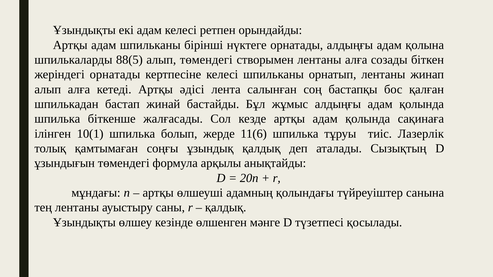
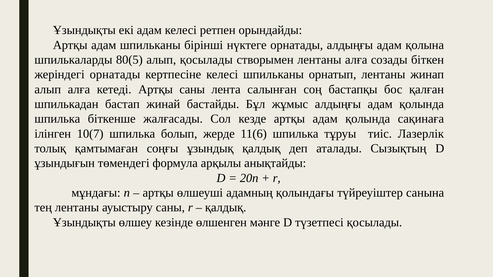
88(5: 88(5 -> 80(5
алып төмендегі: төмендегі -> қосылады
Артқы әдісі: әдісі -> саны
10(1: 10(1 -> 10(7
